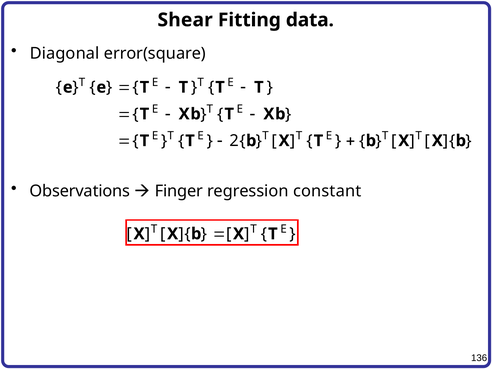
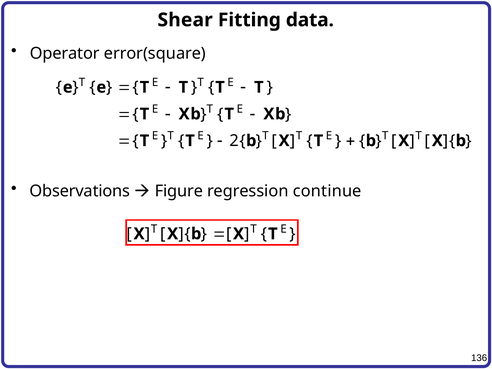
Diagonal: Diagonal -> Operator
Finger: Finger -> Figure
constant: constant -> continue
